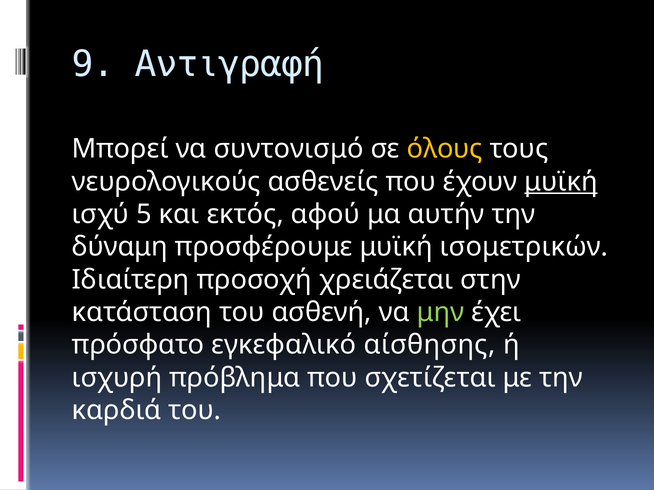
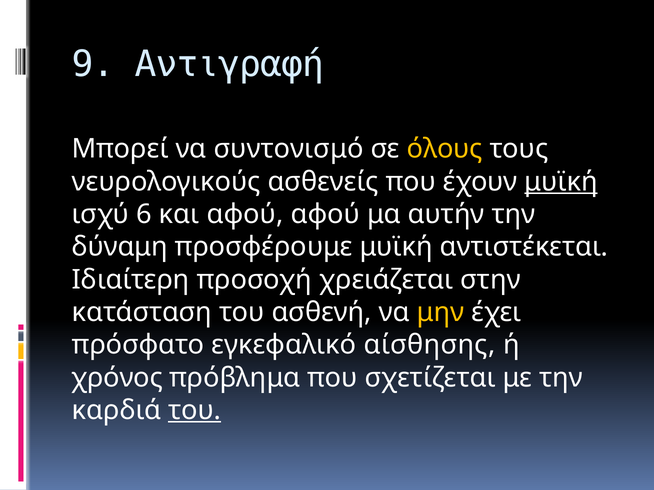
5: 5 -> 6
και εκτός: εκτός -> αφού
ισομετρικών: ισομετρικών -> αντιστέκεται
μην colour: light green -> yellow
ισχυρή: ισχυρή -> χρόνος
του at (195, 411) underline: none -> present
